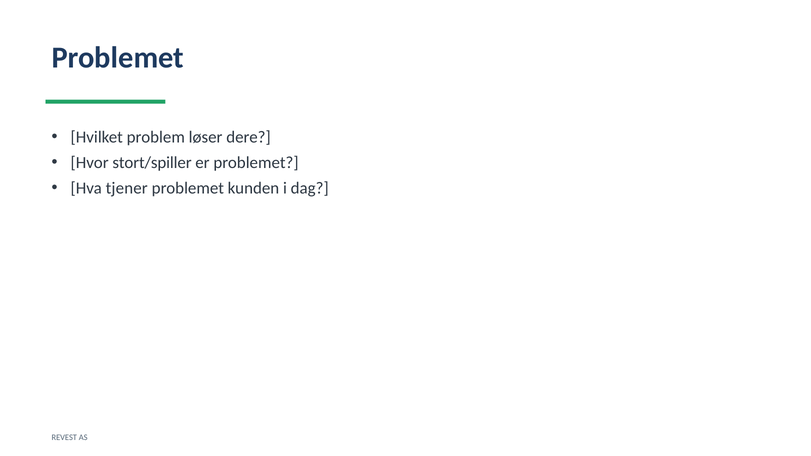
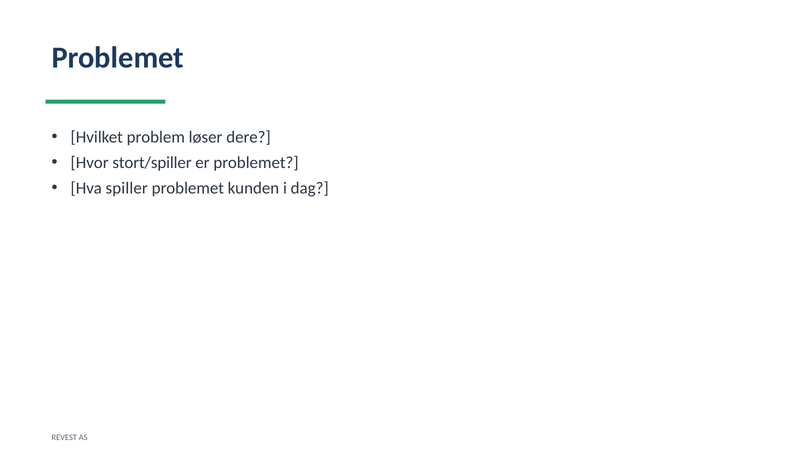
tjener: tjener -> spiller
